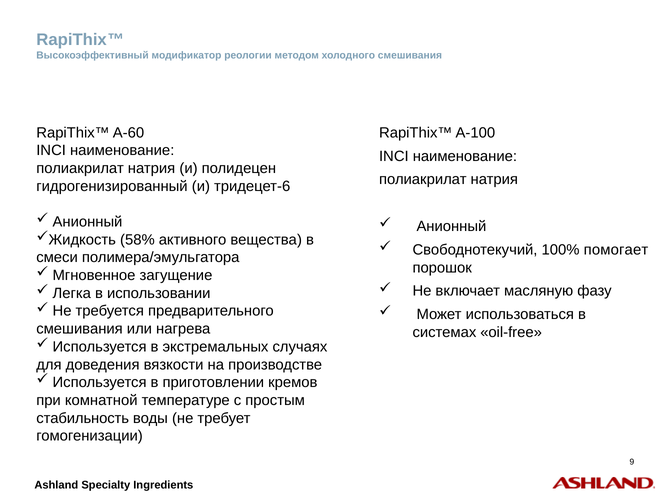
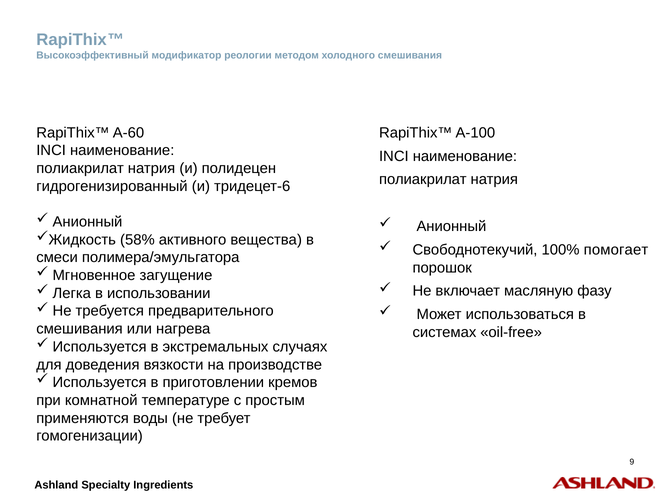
стабильность: стабильность -> применяются
